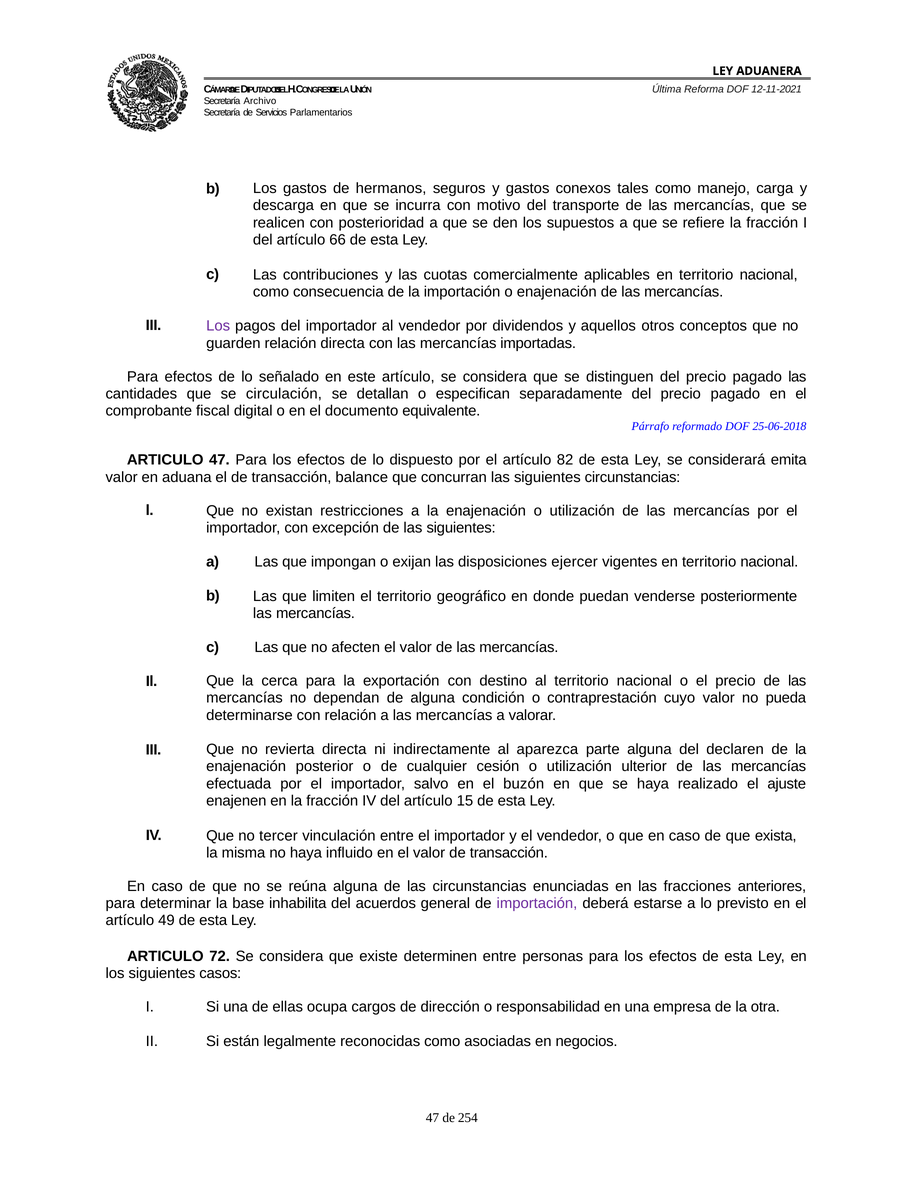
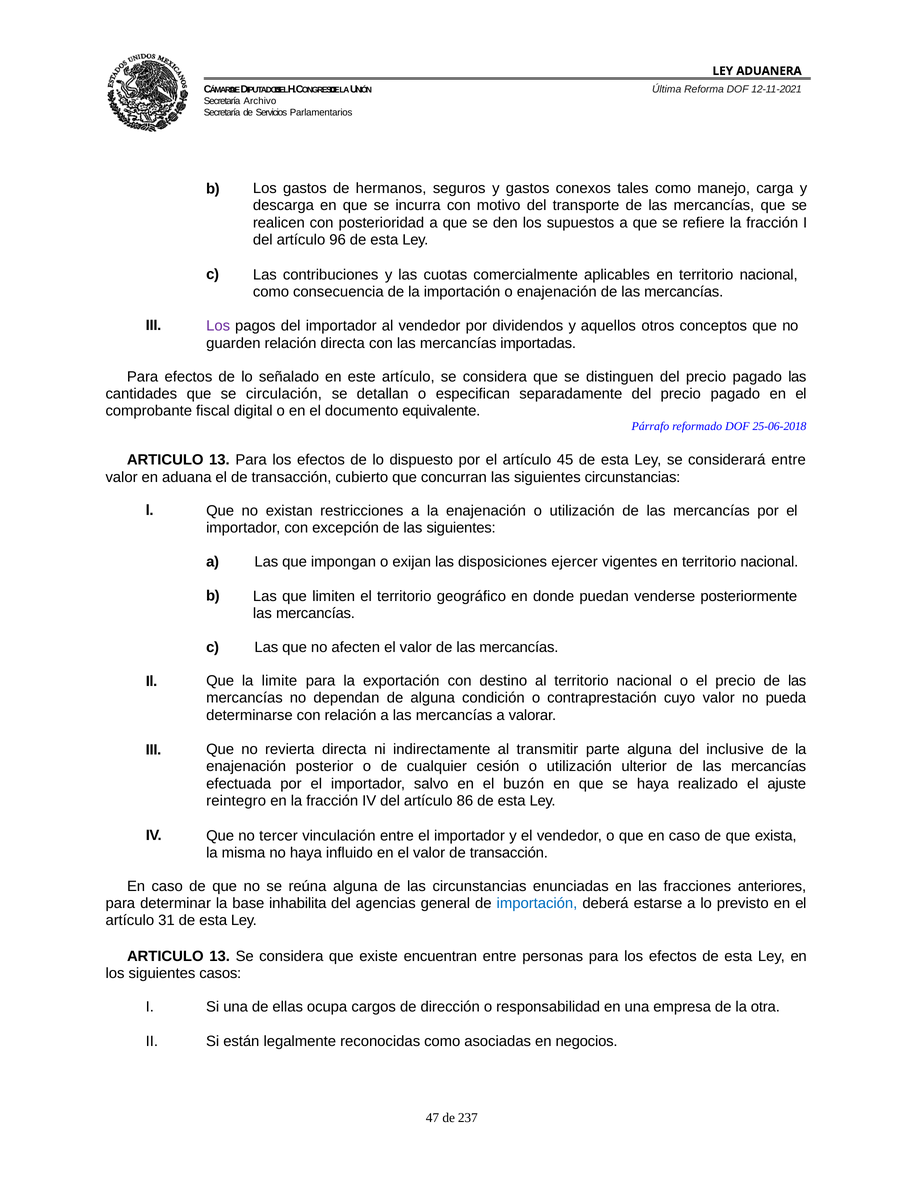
66: 66 -> 96
47 at (219, 460): 47 -> 13
82: 82 -> 45
considerará emita: emita -> entre
balance: balance -> cubierto
cerca: cerca -> limite
aparezca: aparezca -> transmitir
declaren: declaren -> inclusive
enajenen: enajenen -> reintegro
15: 15 -> 86
acuerdos: acuerdos -> agencias
importación at (537, 904) colour: purple -> blue
49: 49 -> 31
72 at (220, 957): 72 -> 13
determinen: determinen -> encuentran
254: 254 -> 237
